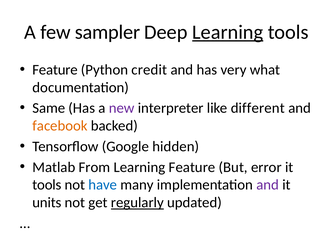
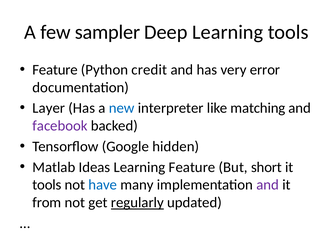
Learning at (228, 32) underline: present -> none
what: what -> error
Same: Same -> Layer
new colour: purple -> blue
different: different -> matching
facebook colour: orange -> purple
From: From -> Ideas
error: error -> short
units: units -> from
